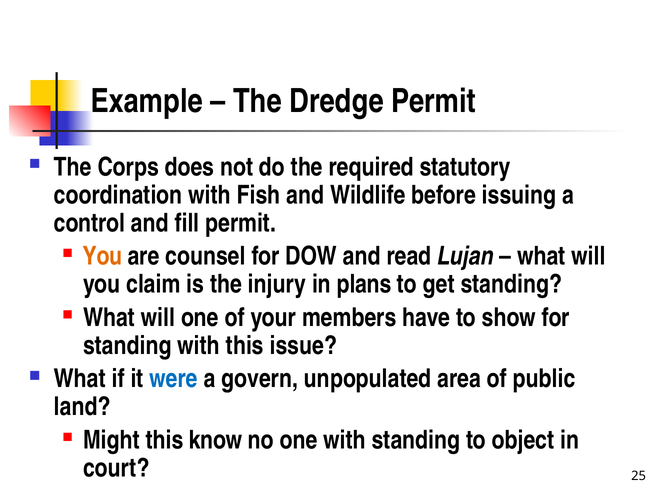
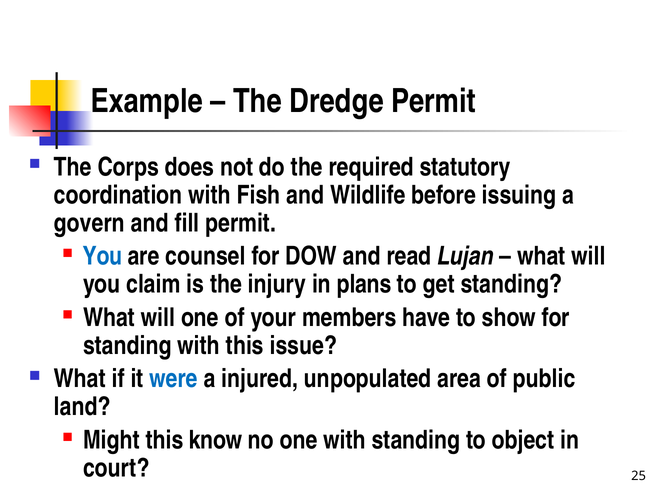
control: control -> govern
You at (103, 257) colour: orange -> blue
govern: govern -> injured
